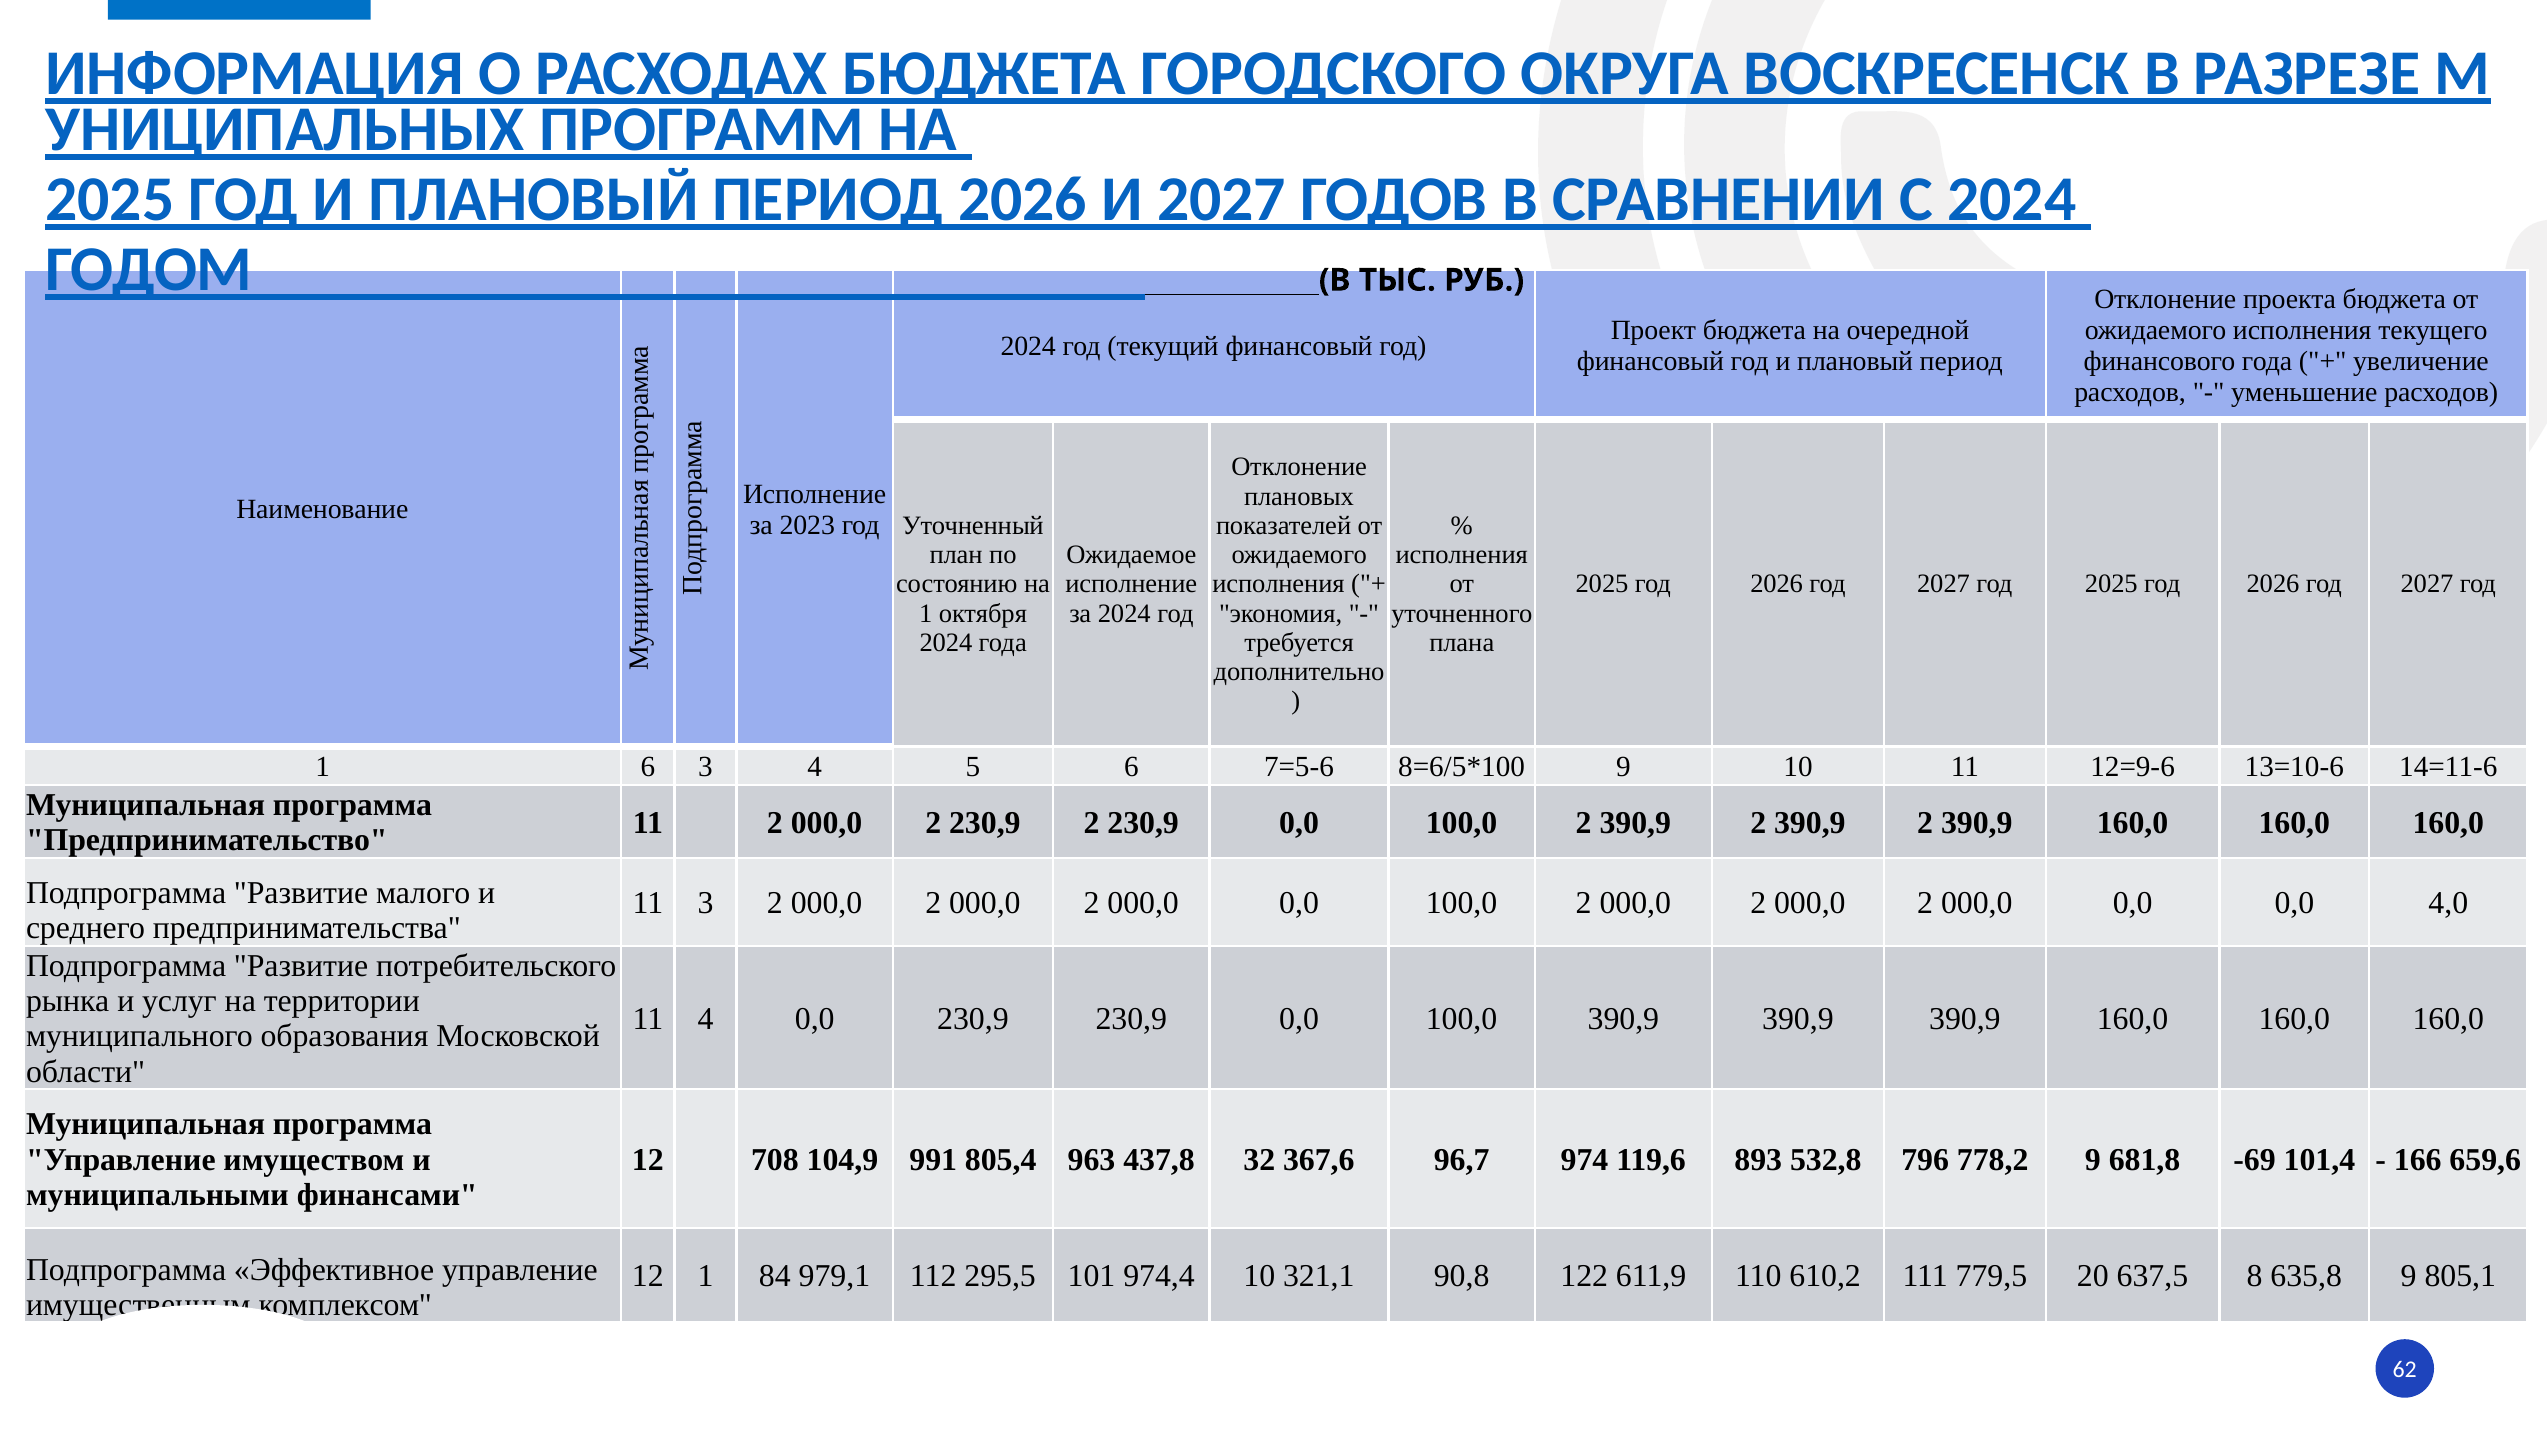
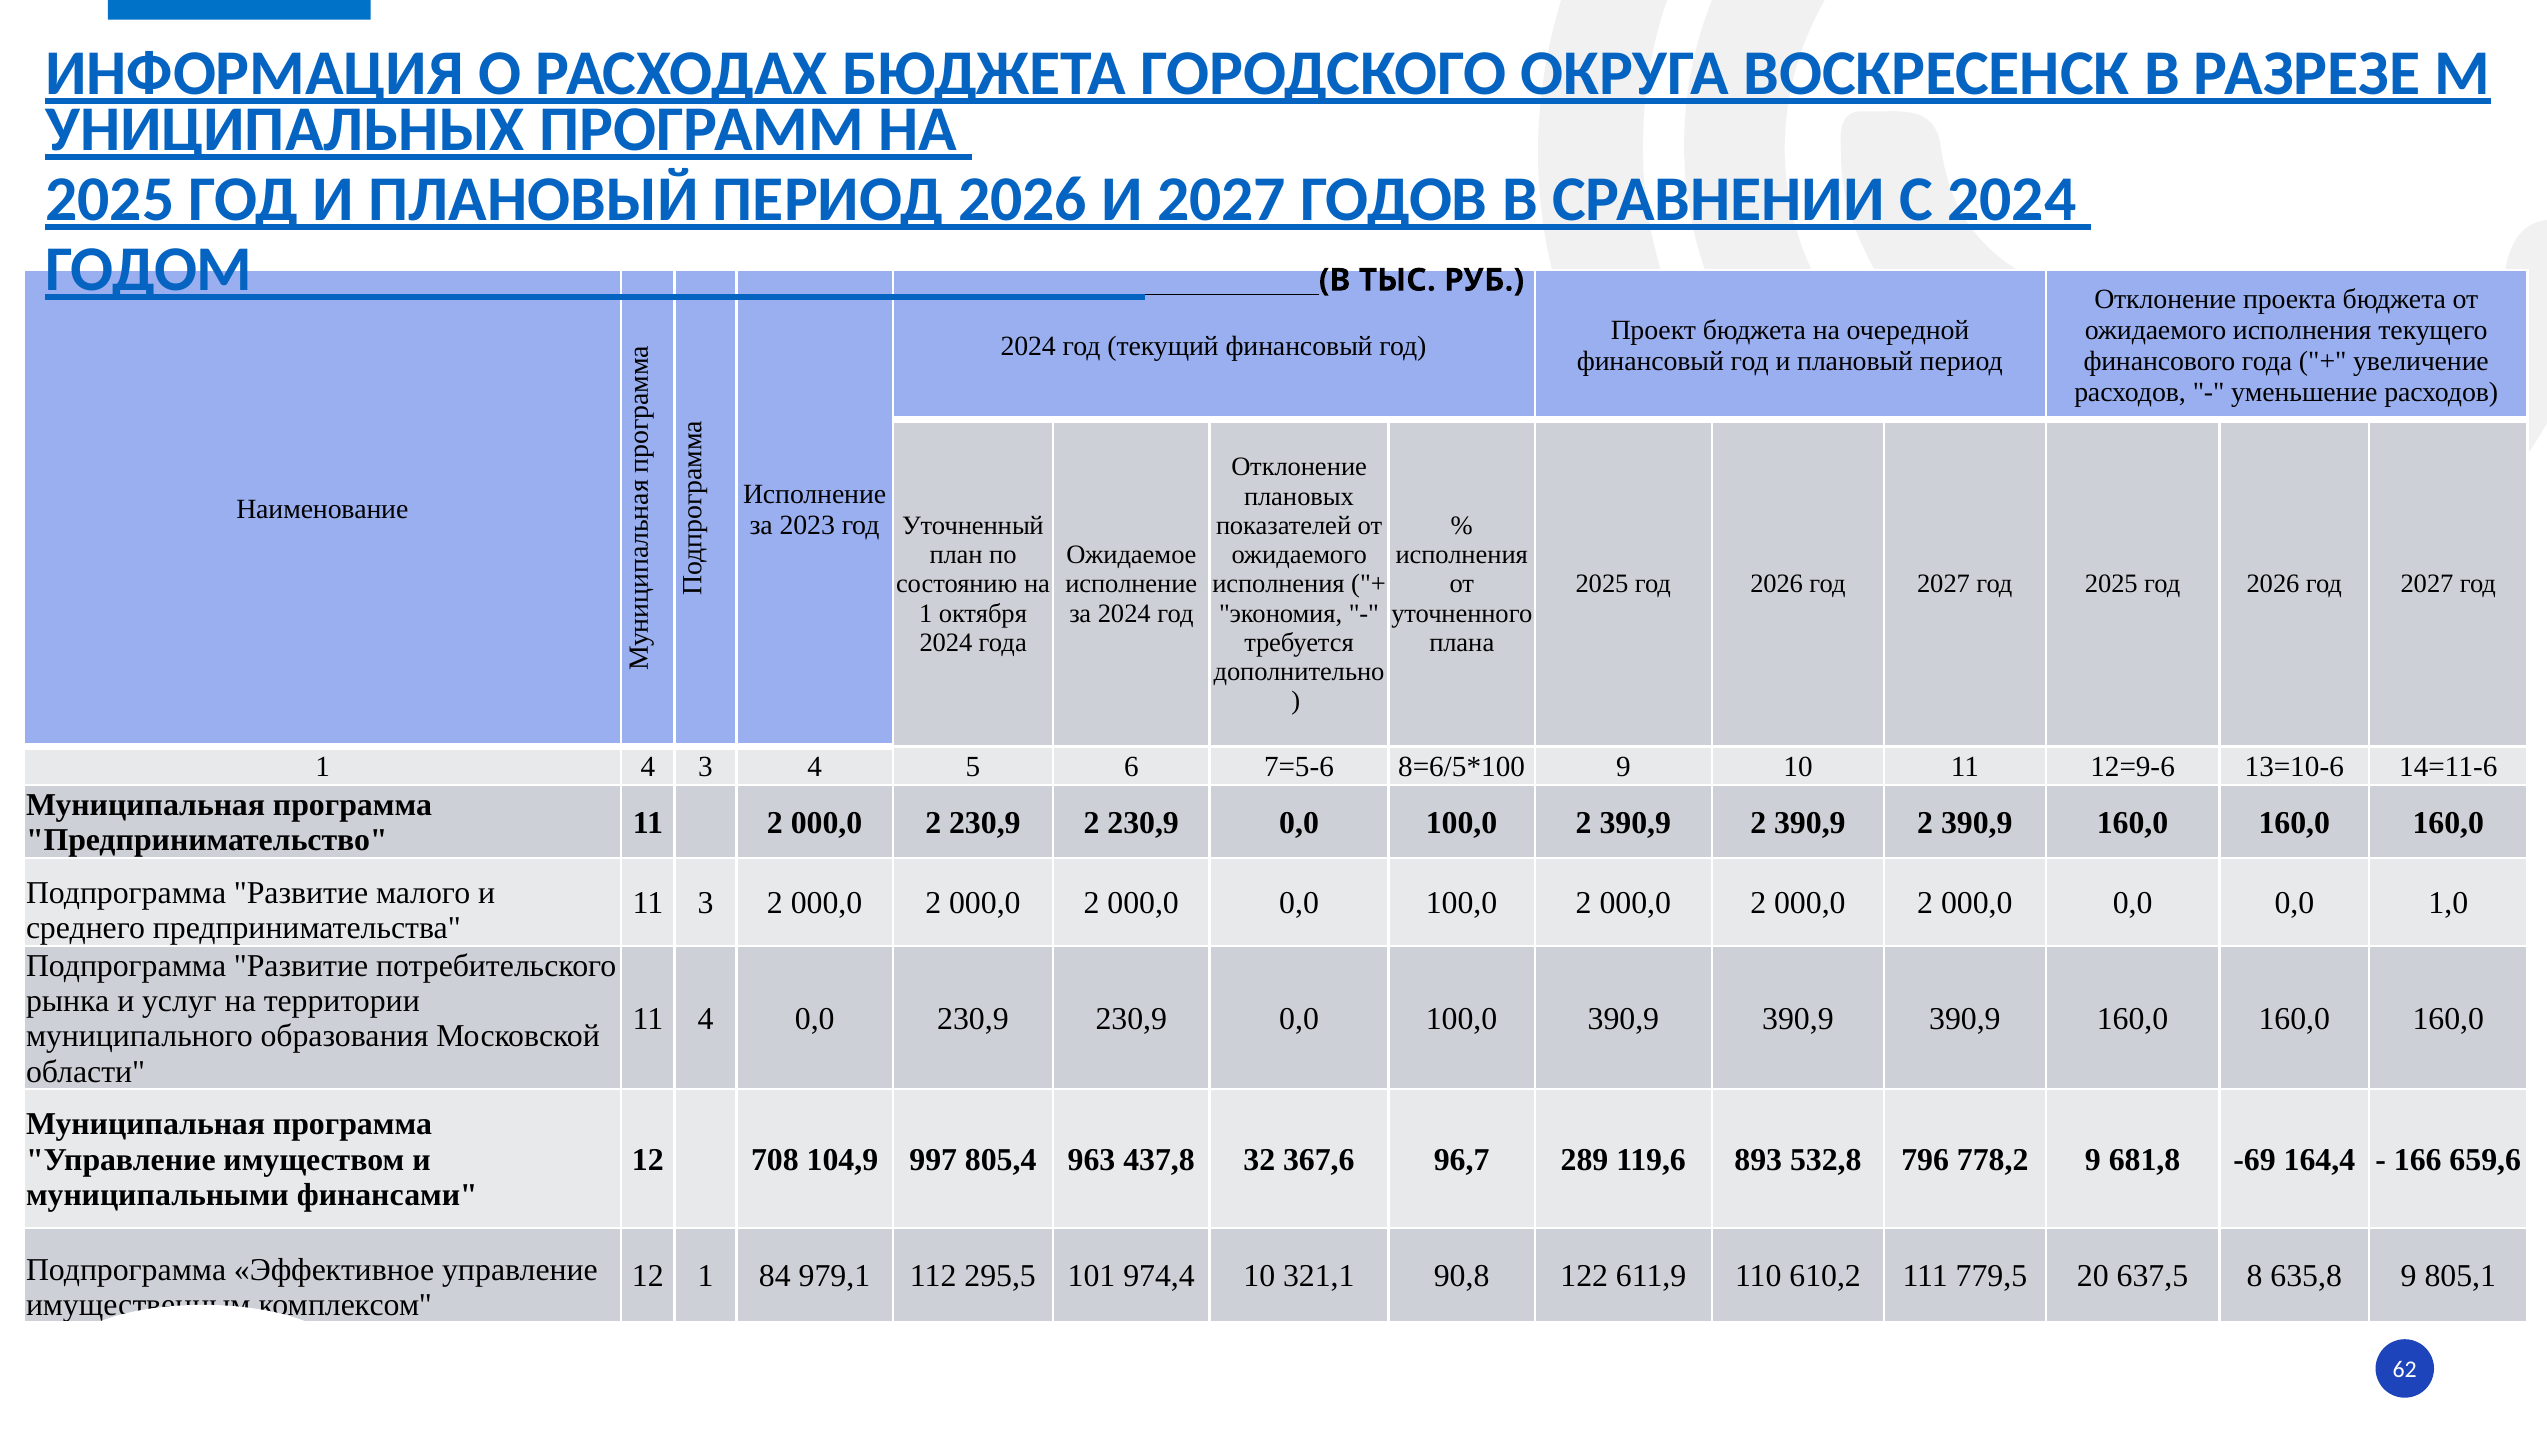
1 6: 6 -> 4
4,0: 4,0 -> 1,0
991: 991 -> 997
974: 974 -> 289
101,4: 101,4 -> 164,4
